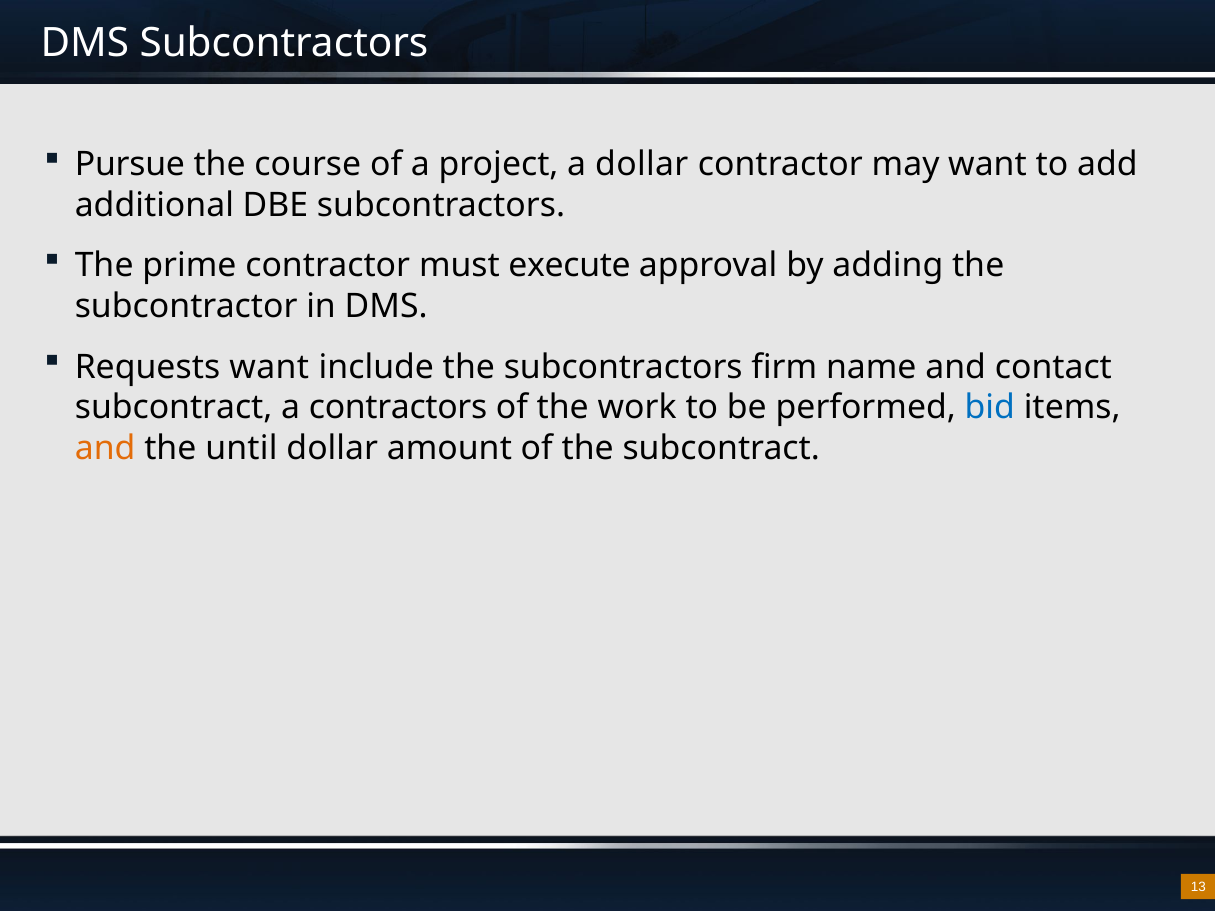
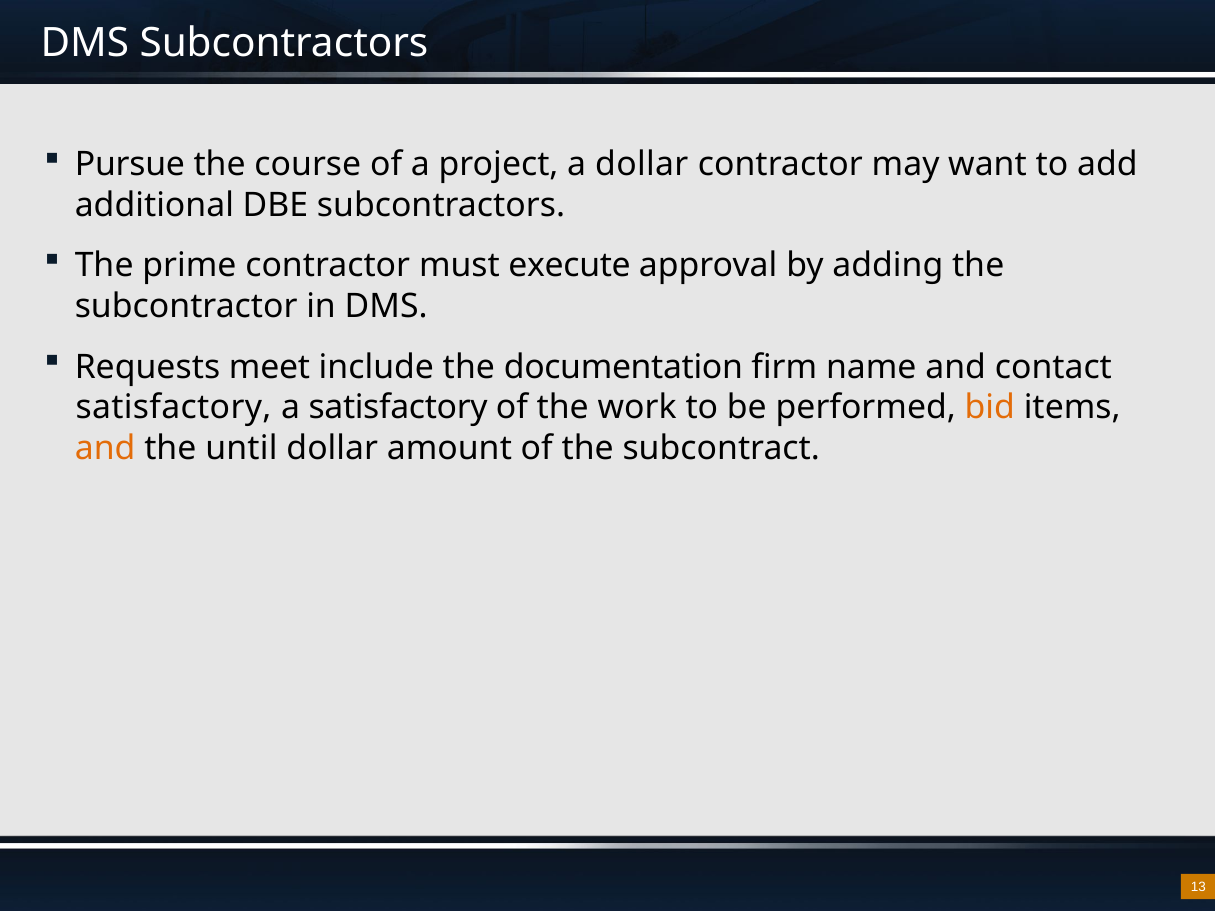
Requests want: want -> meet
the subcontractors: subcontractors -> documentation
subcontract at (174, 408): subcontract -> satisfactory
a contractors: contractors -> satisfactory
bid colour: blue -> orange
